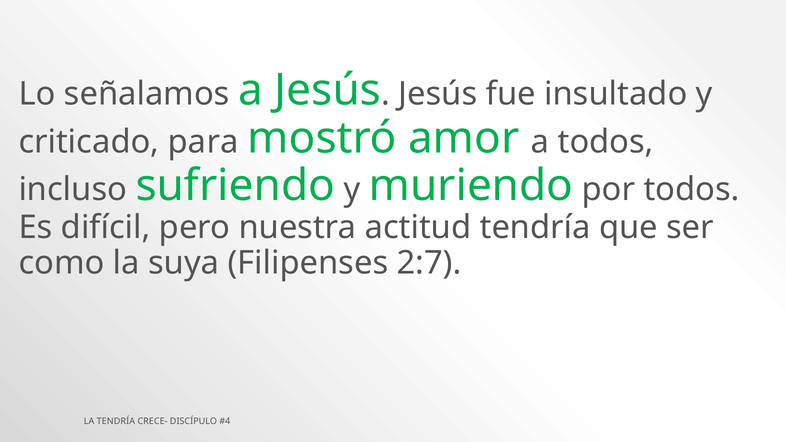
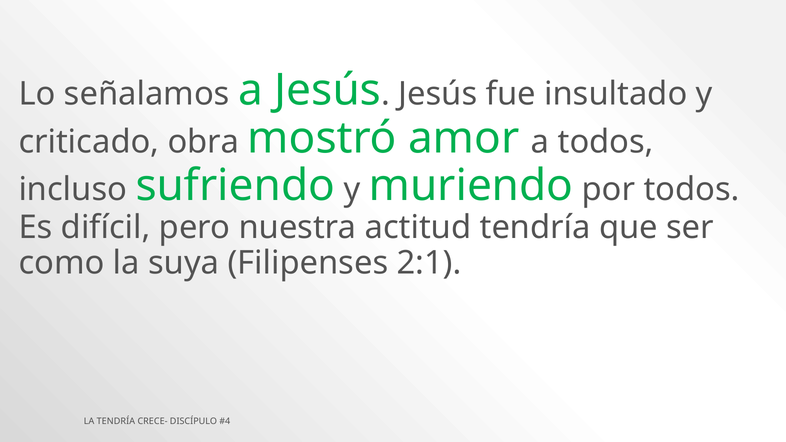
para: para -> obra
2:7: 2:7 -> 2:1
